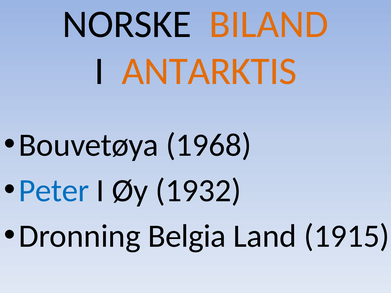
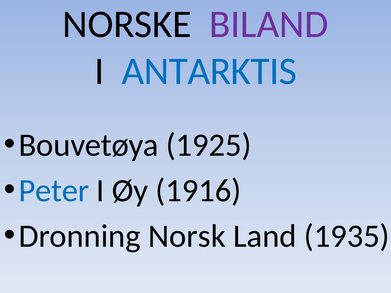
BILAND at (269, 24) colour: orange -> purple
ANTARKTIS at (209, 71) colour: orange -> blue
1968: 1968 -> 1925
1932: 1932 -> 1916
Belgia: Belgia -> Norsk
1915: 1915 -> 1935
